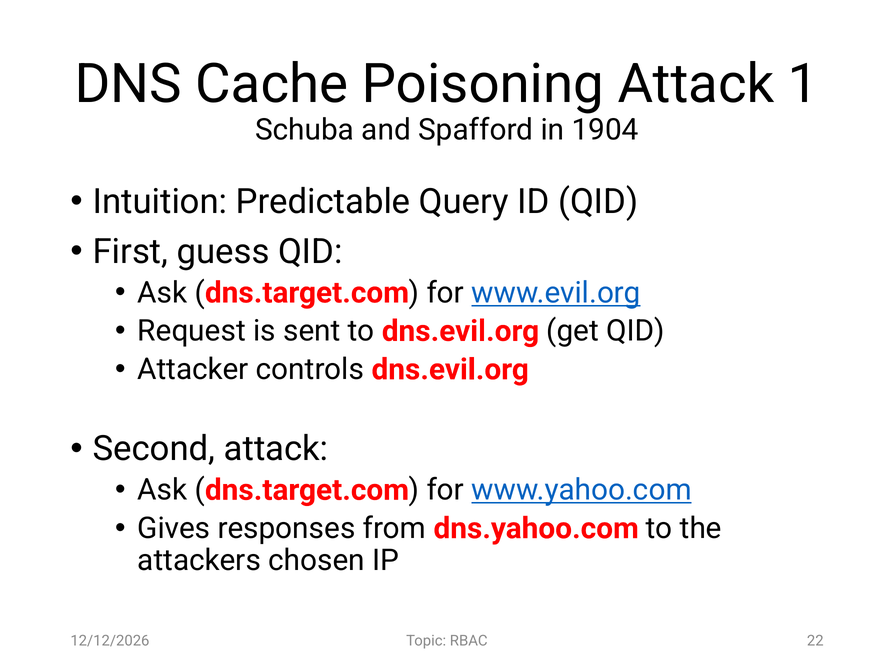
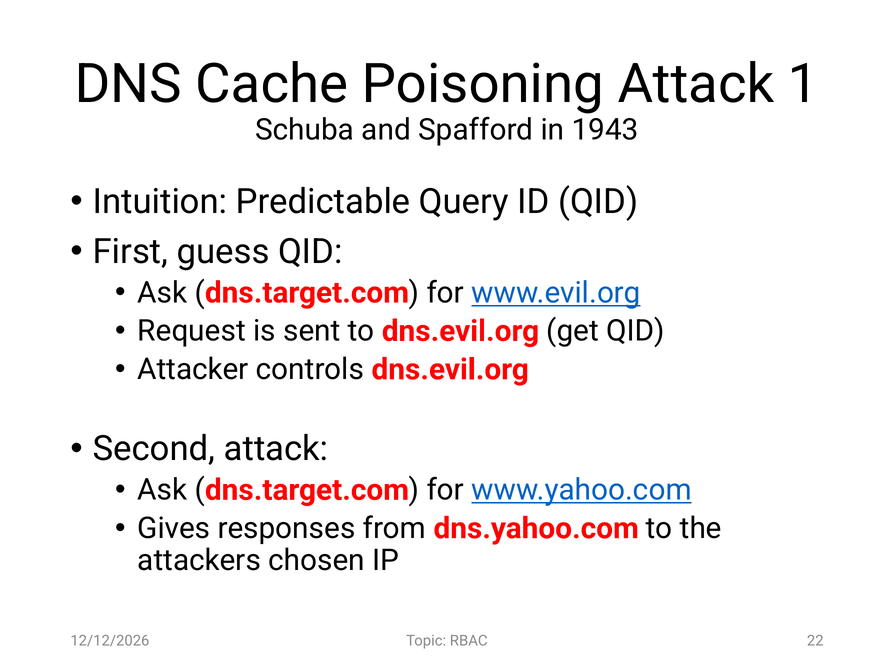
1904: 1904 -> 1943
